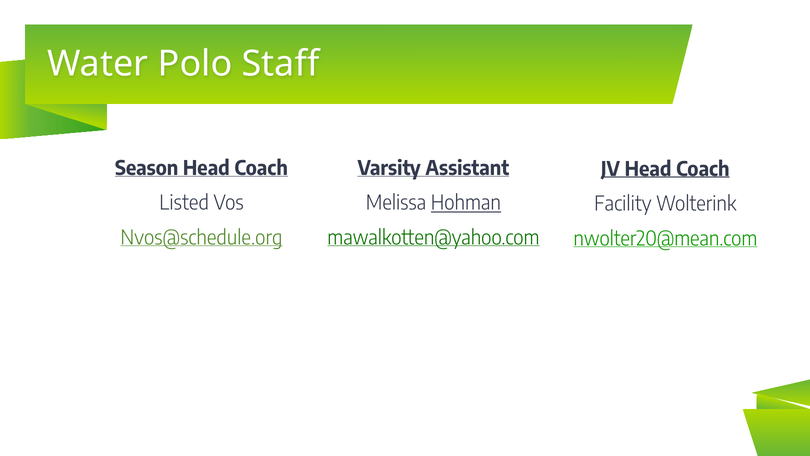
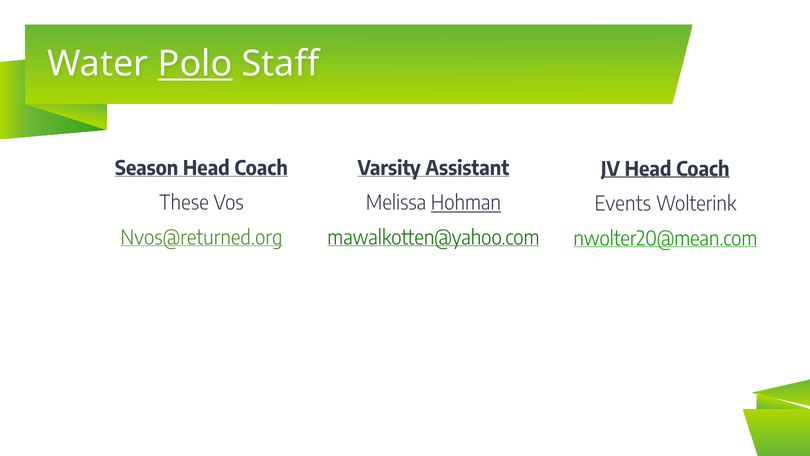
Polo underline: none -> present
Listed: Listed -> These
Facility: Facility -> Events
Nvos@schedule.org: Nvos@schedule.org -> Nvos@returned.org
